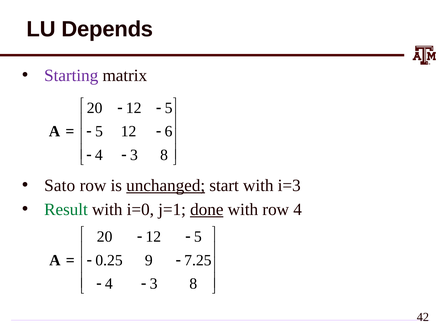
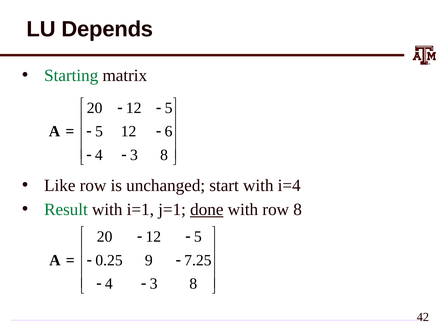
Starting colour: purple -> green
Sato: Sato -> Like
unchanged underline: present -> none
i=3: i=3 -> i=4
i=0: i=0 -> i=1
row 4: 4 -> 8
